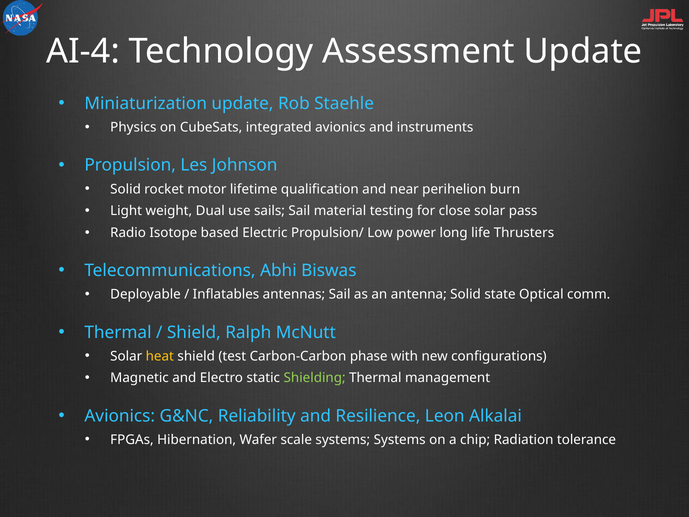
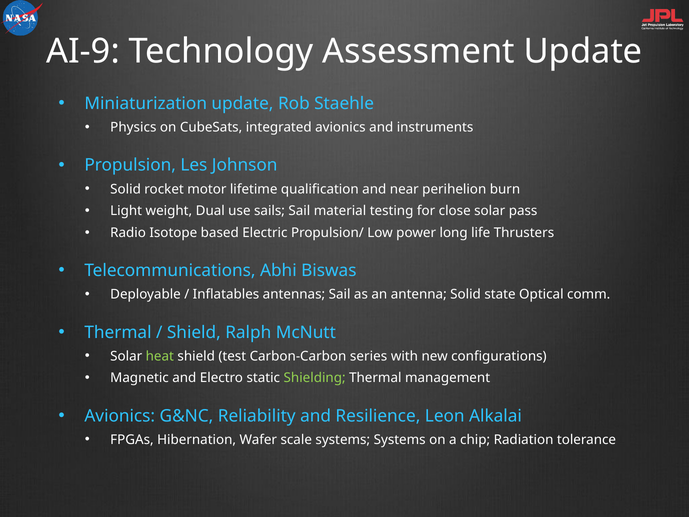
AI-4: AI-4 -> AI-9
heat colour: yellow -> light green
phase: phase -> series
